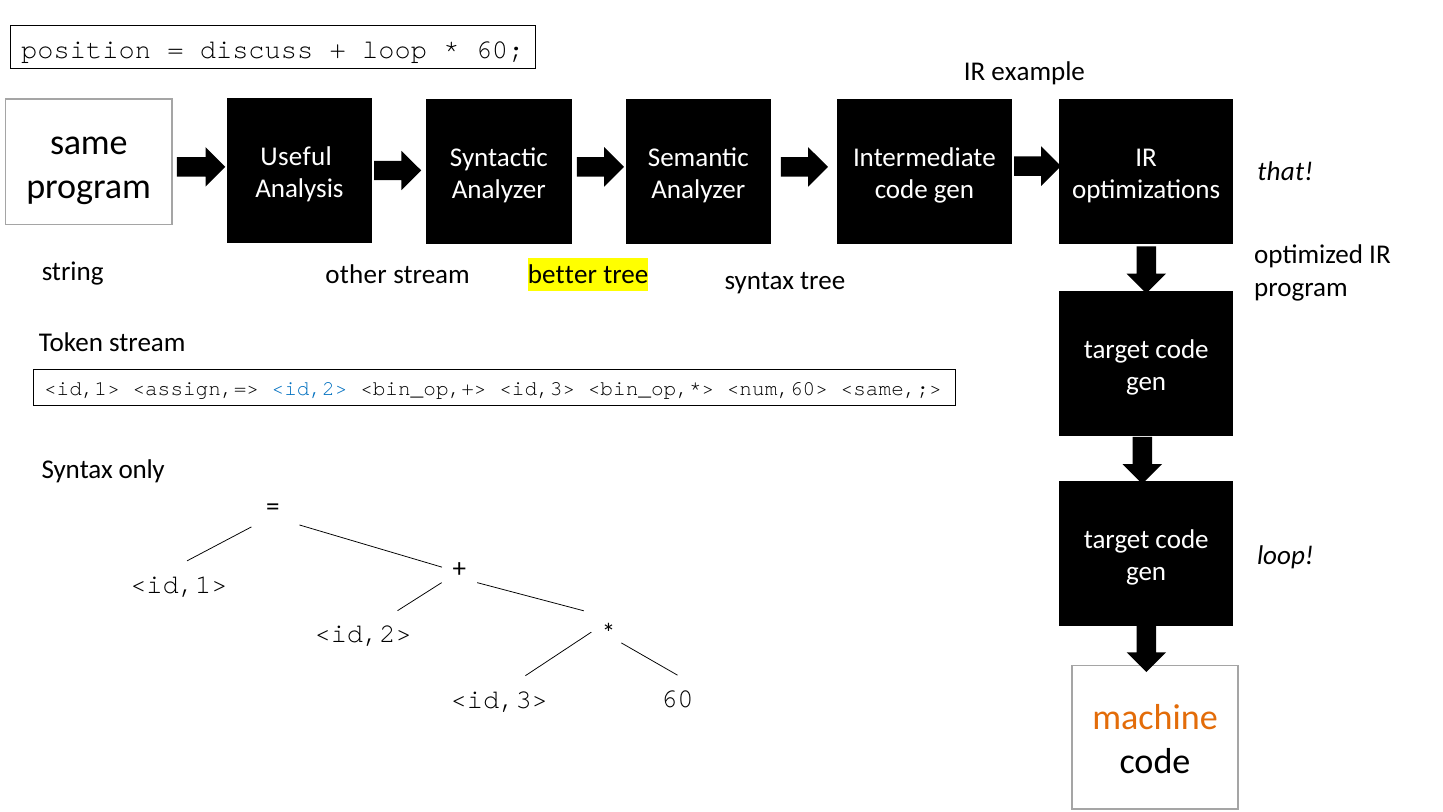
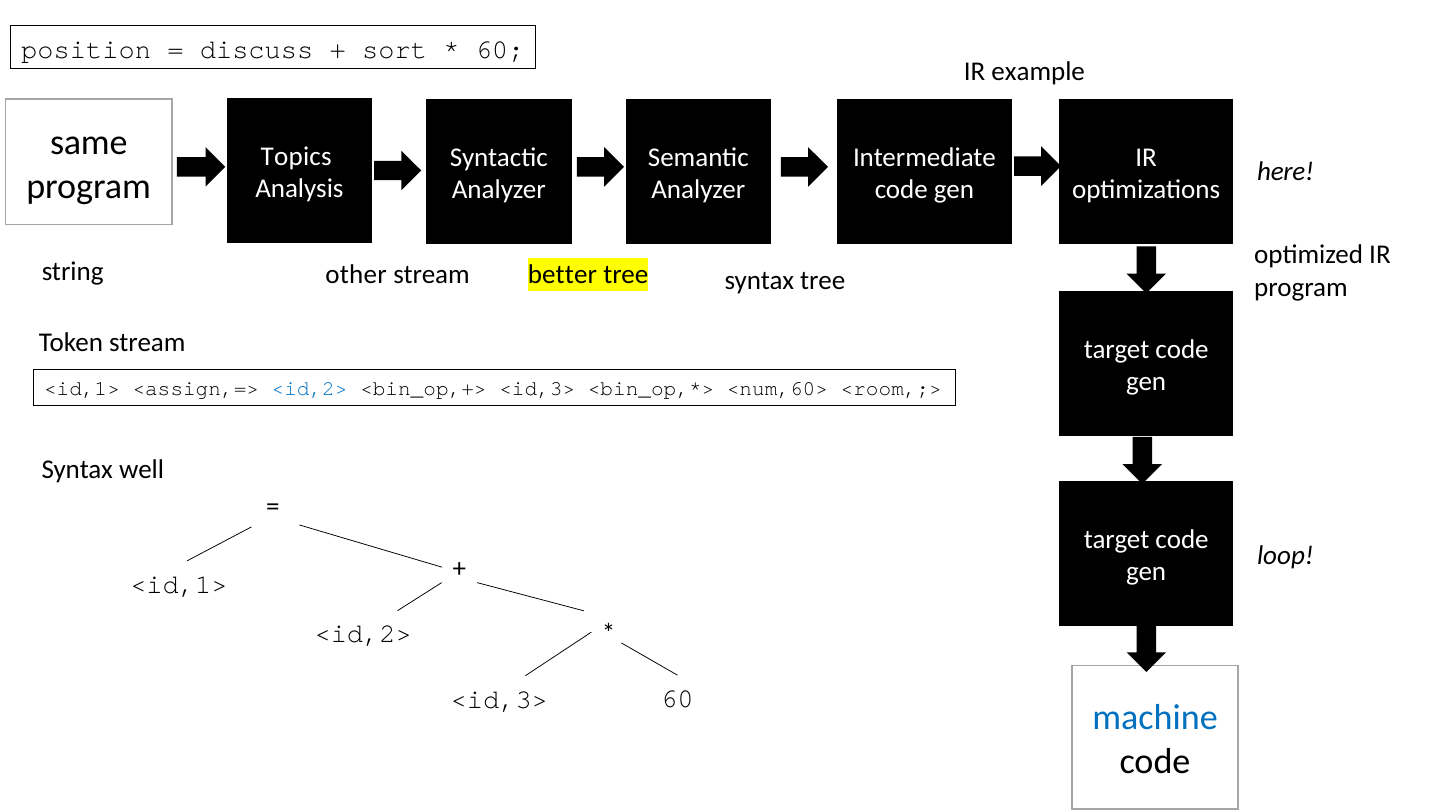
loop at (395, 49): loop -> sort
Useful: Useful -> Topics
that: that -> here
<same,;>: <same,;> -> <room,;>
only: only -> well
machine colour: orange -> blue
